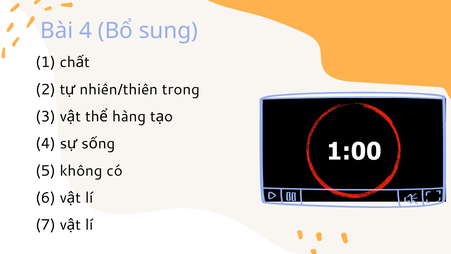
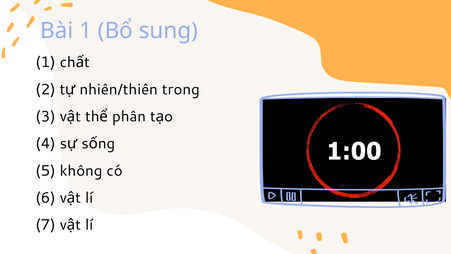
Bài 4: 4 -> 1
hàng: hàng -> phân
